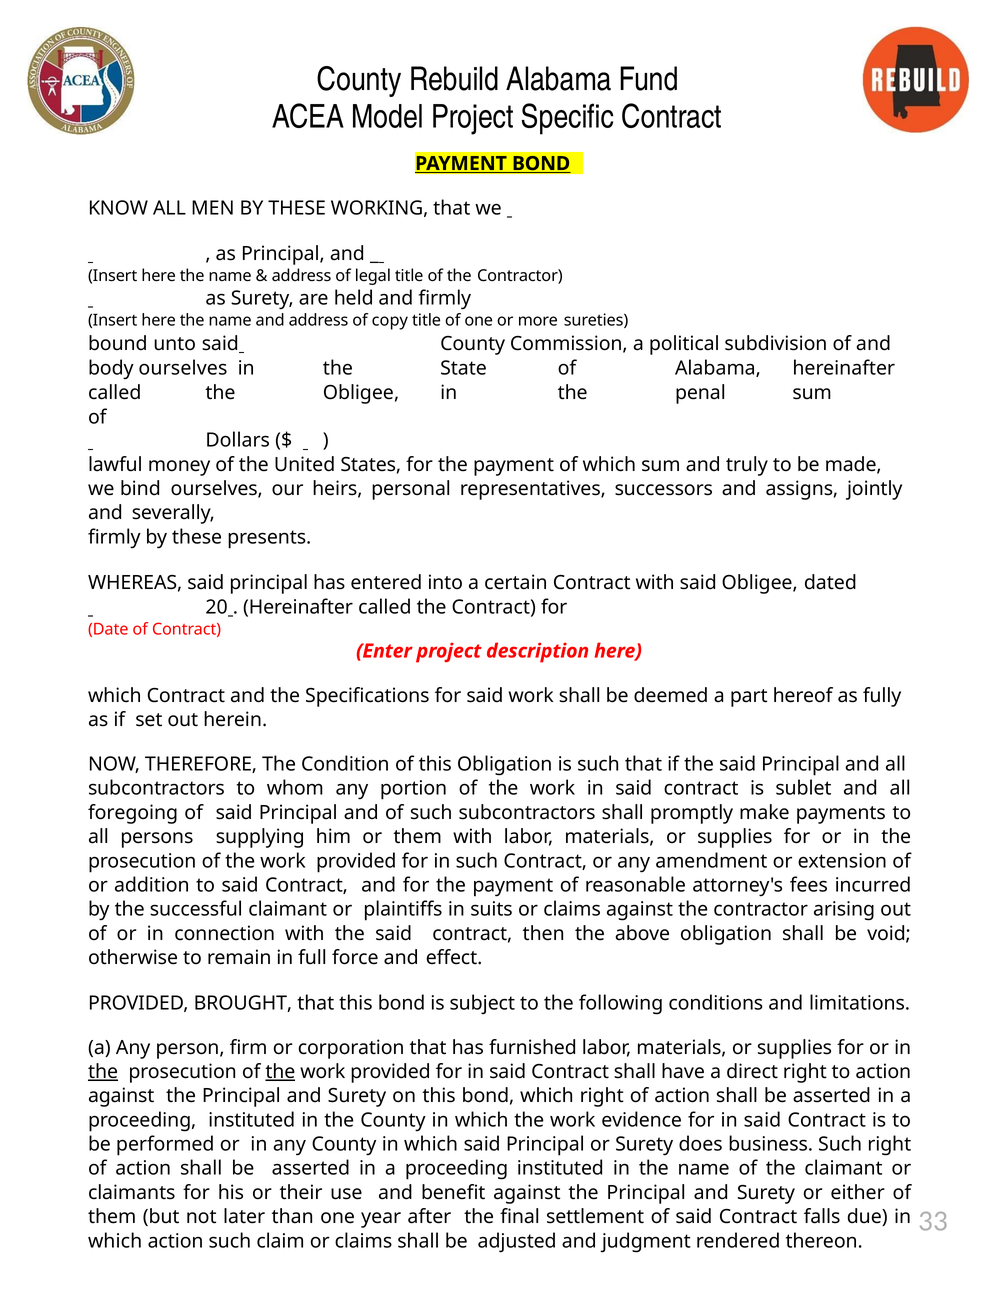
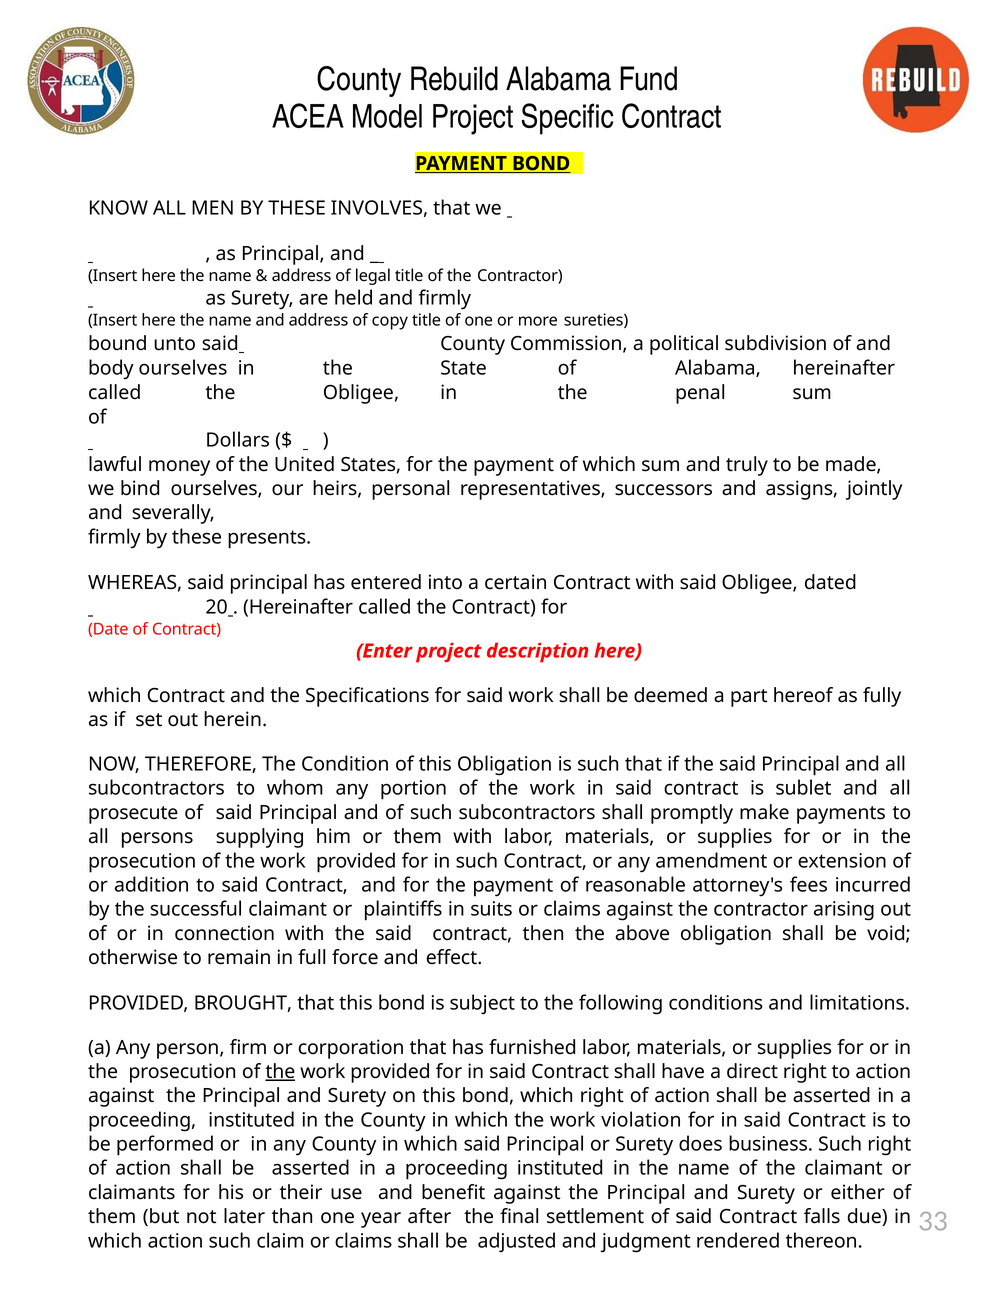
WORKING: WORKING -> INVOLVES
foregoing: foregoing -> prosecute
the at (103, 1071) underline: present -> none
evidence: evidence -> violation
